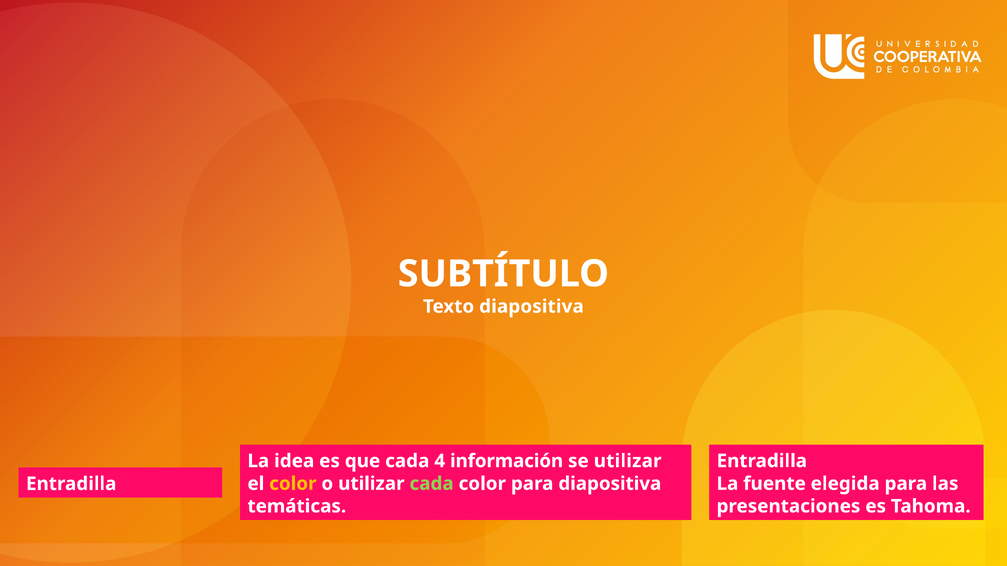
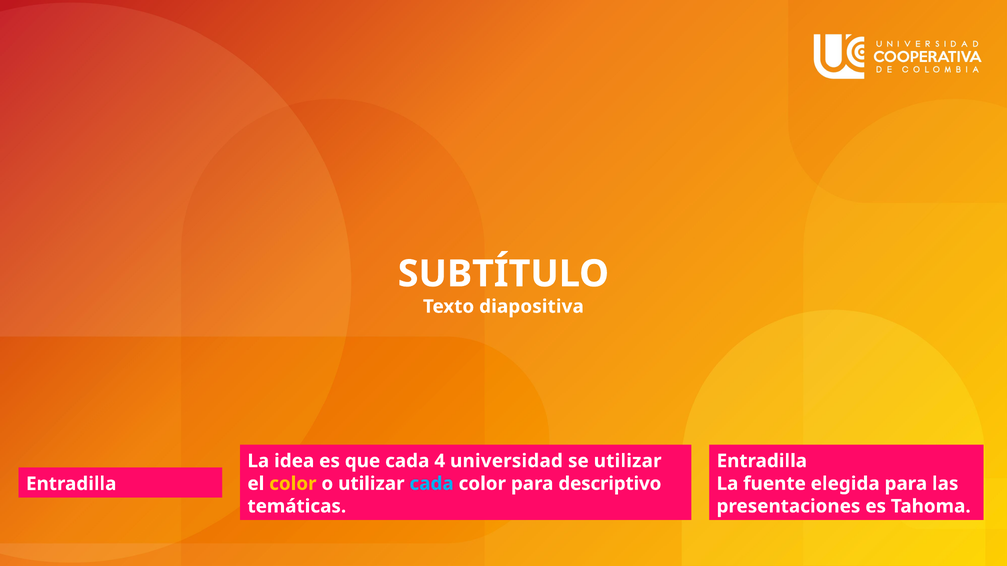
información: información -> universidad
cada at (432, 484) colour: light green -> light blue
para diapositiva: diapositiva -> descriptivo
